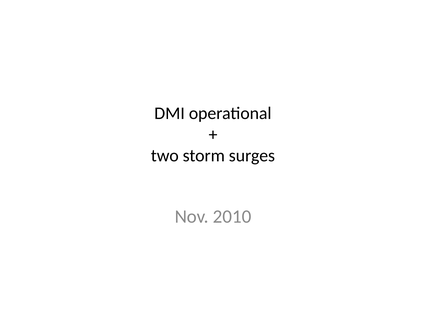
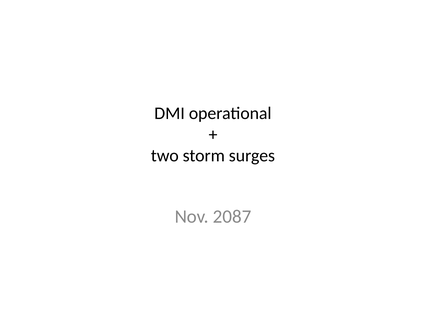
2010: 2010 -> 2087
